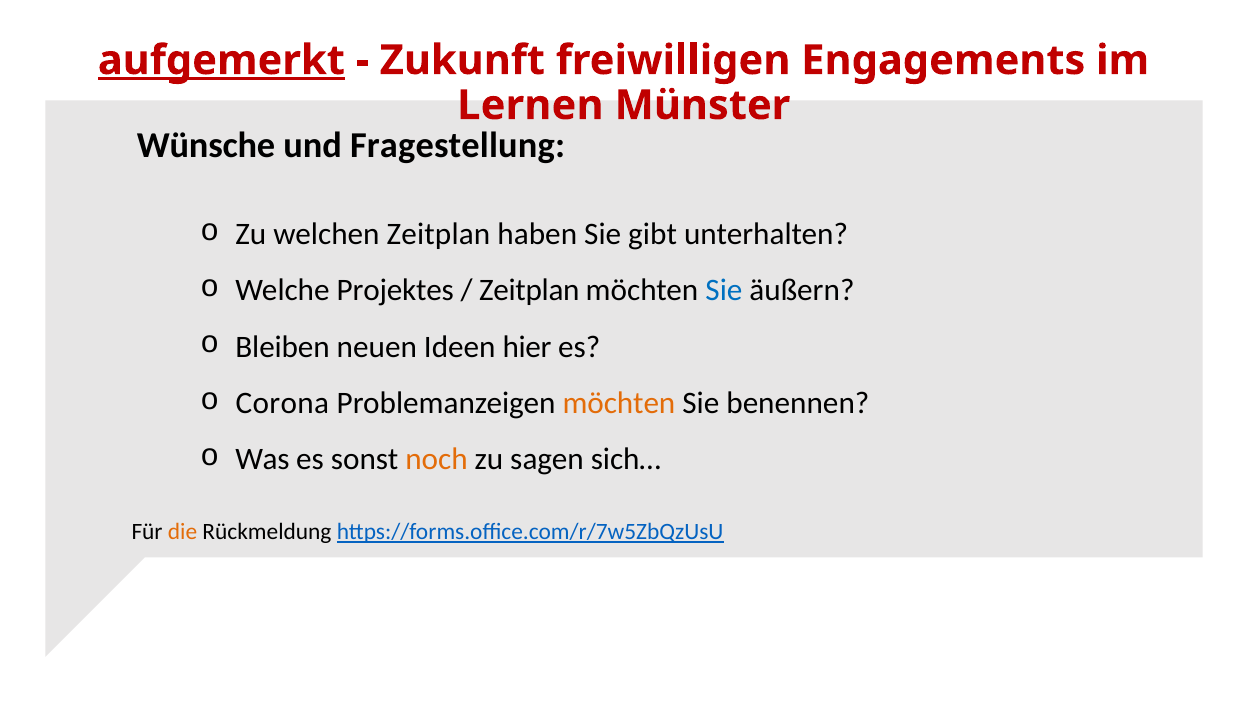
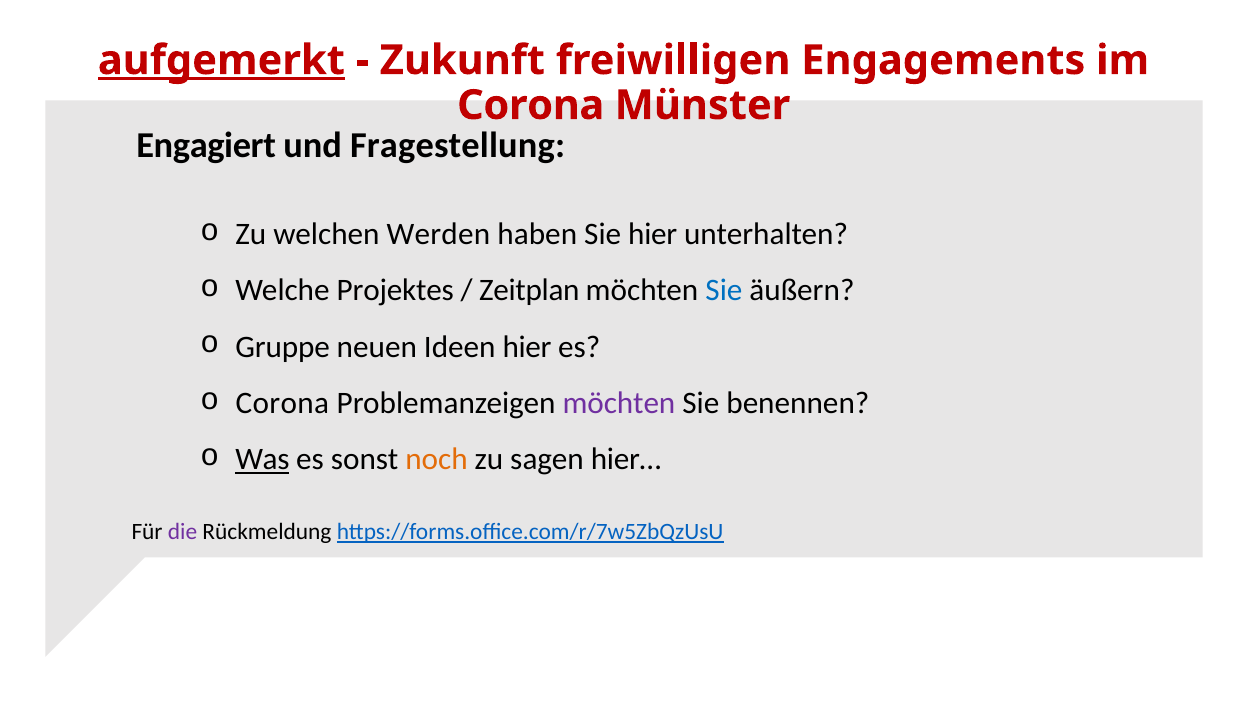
Lernen at (530, 105): Lernen -> Corona
Wünsche: Wünsche -> Engagiert
welchen Zeitplan: Zeitplan -> Werden
Sie gibt: gibt -> hier
Bleiben: Bleiben -> Gruppe
möchten at (619, 403) colour: orange -> purple
Was underline: none -> present
sich…: sich… -> hier…
die colour: orange -> purple
